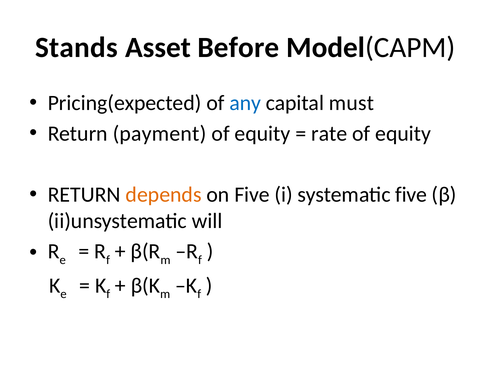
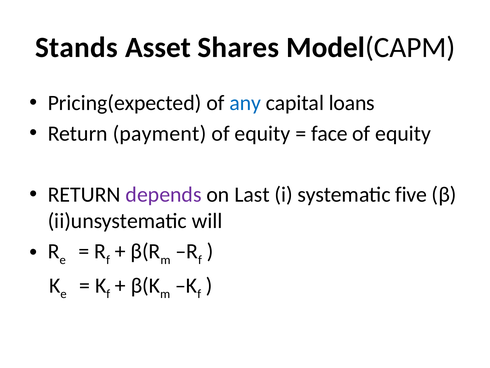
Before: Before -> Shares
must: must -> loans
rate: rate -> face
depends colour: orange -> purple
on Five: Five -> Last
